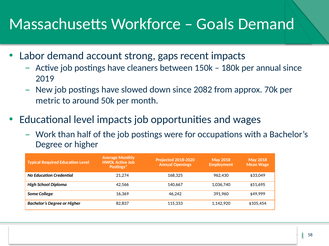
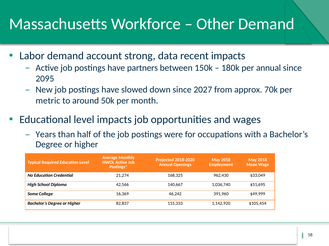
Goals: Goals -> Other
gaps: gaps -> data
cleaners: cleaners -> partners
2019: 2019 -> 2095
2082: 2082 -> 2027
Work: Work -> Years
